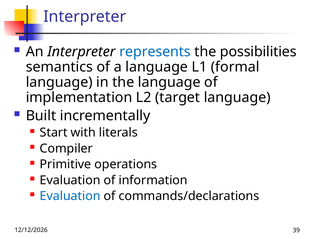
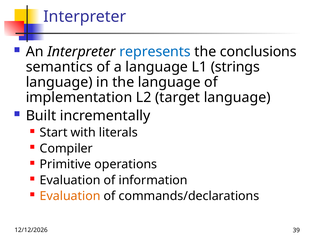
possibilities: possibilities -> conclusions
formal: formal -> strings
Evaluation at (70, 196) colour: blue -> orange
